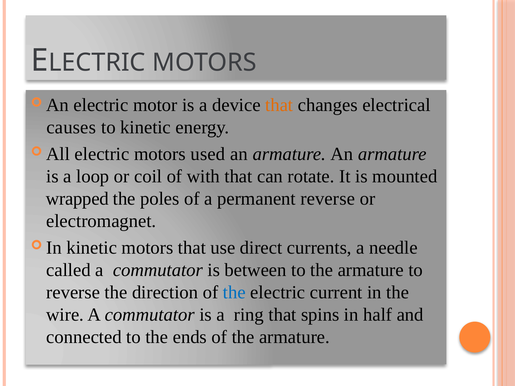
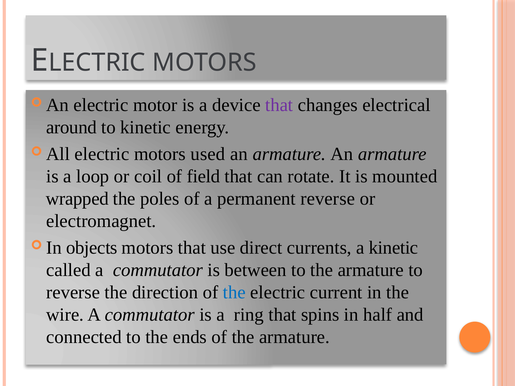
that at (279, 105) colour: orange -> purple
causes: causes -> around
with: with -> field
In kinetic: kinetic -> objects
a needle: needle -> kinetic
